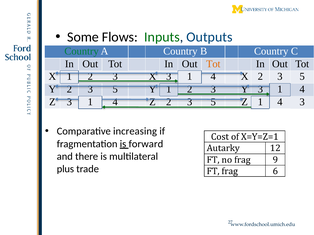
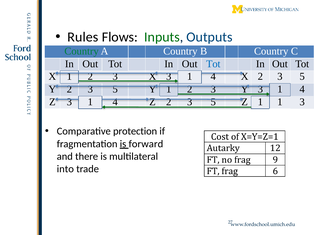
Some: Some -> Rules
Tot at (213, 64) colour: orange -> blue
4 at (280, 102): 4 -> 1
increasing: increasing -> protection
plus: plus -> into
